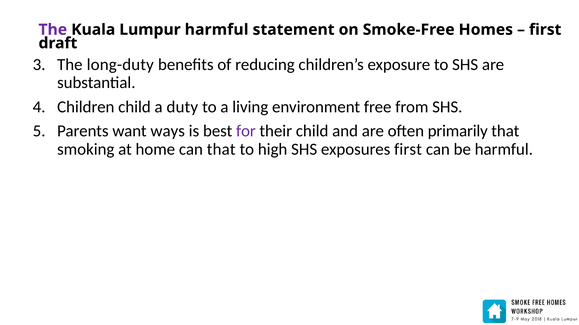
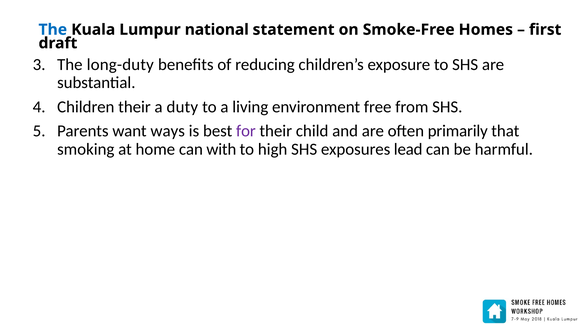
The at (53, 30) colour: purple -> blue
Lumpur harmful: harmful -> national
Children child: child -> their
can that: that -> with
exposures first: first -> lead
